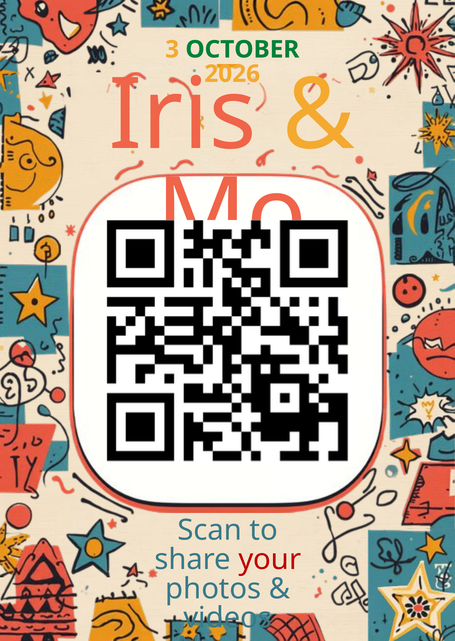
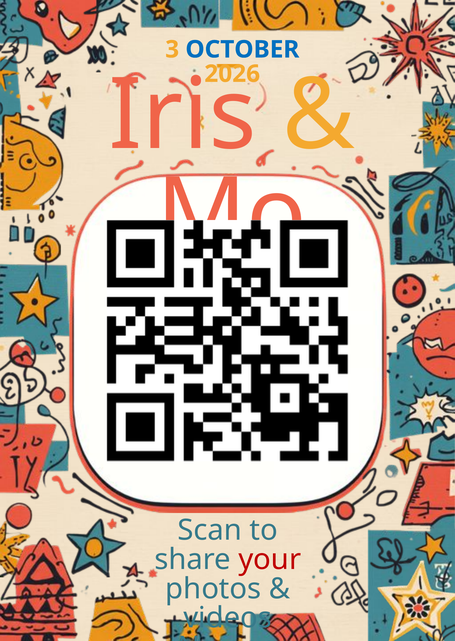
OCTOBER colour: green -> blue
